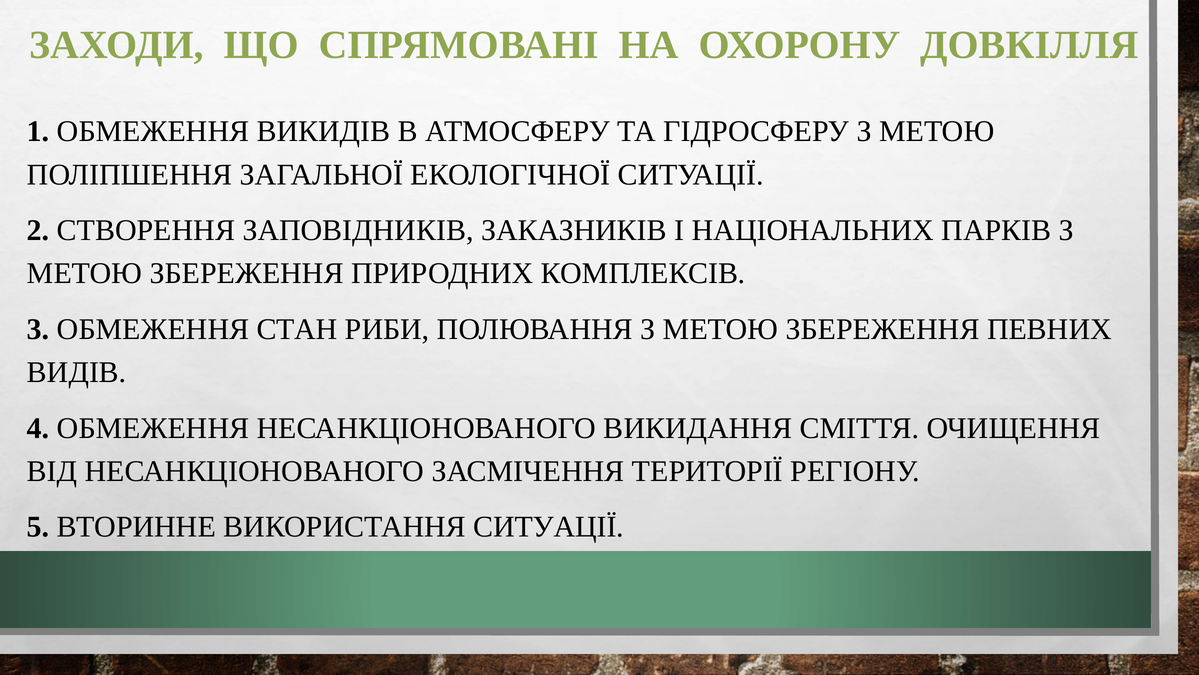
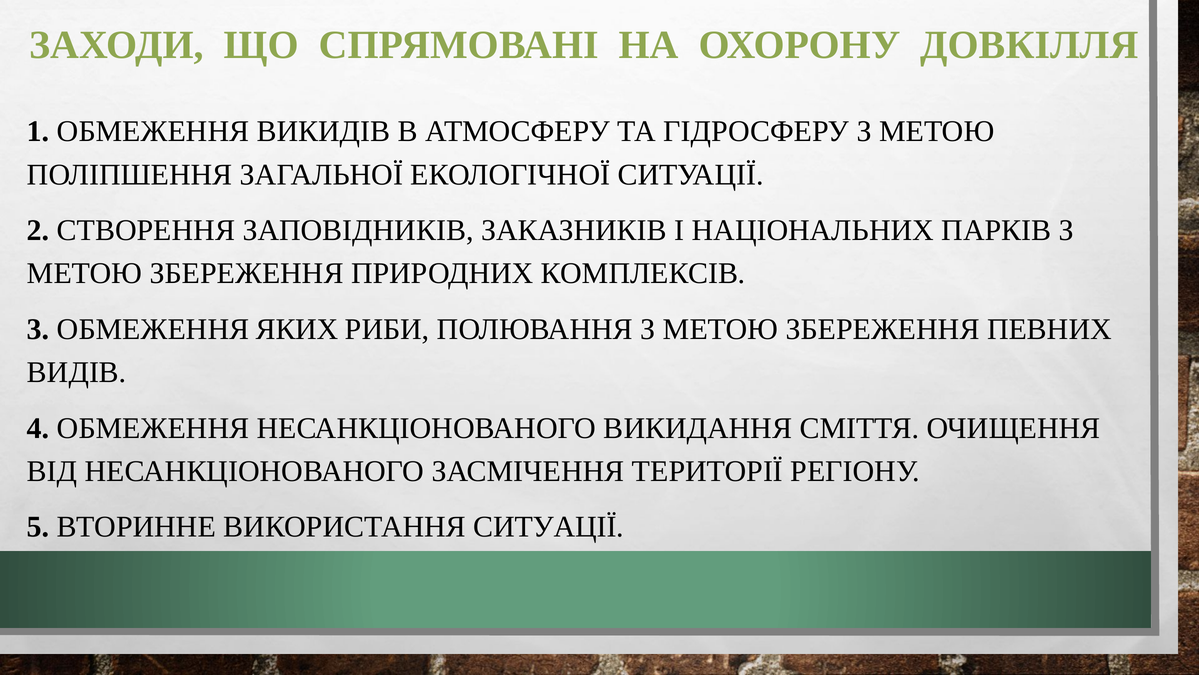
СТАН: СТАН -> ЯКИХ
